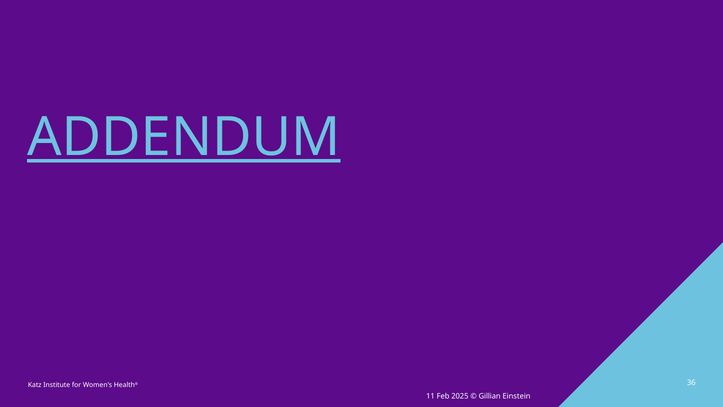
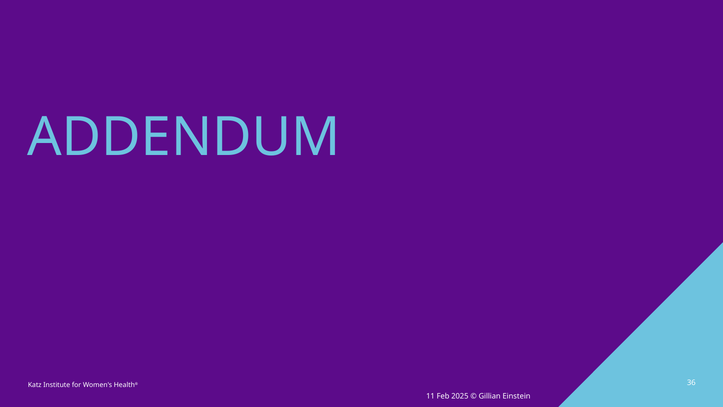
ADDENDUM underline: present -> none
